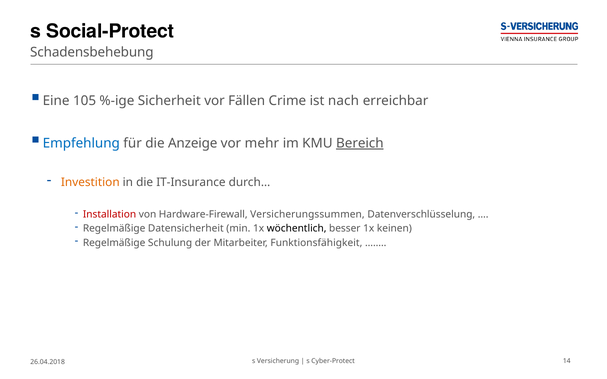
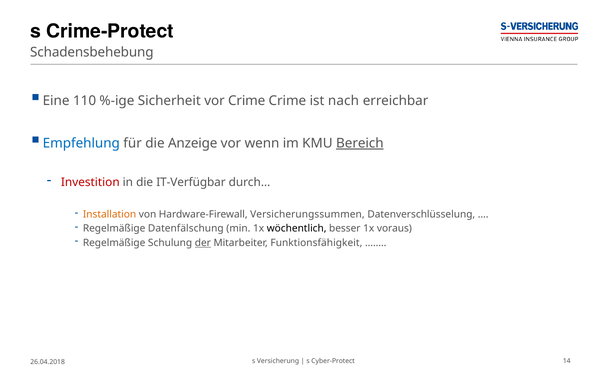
Social-Protect: Social-Protect -> Crime-Protect
105: 105 -> 110
vor Fällen: Fällen -> Crime
mehr: mehr -> wenn
Investition colour: orange -> red
IT-Insurance: IT-Insurance -> IT-Verfügbar
Installation colour: red -> orange
Datensicherheit: Datensicherheit -> Datenfälschung
keinen: keinen -> voraus
der underline: none -> present
